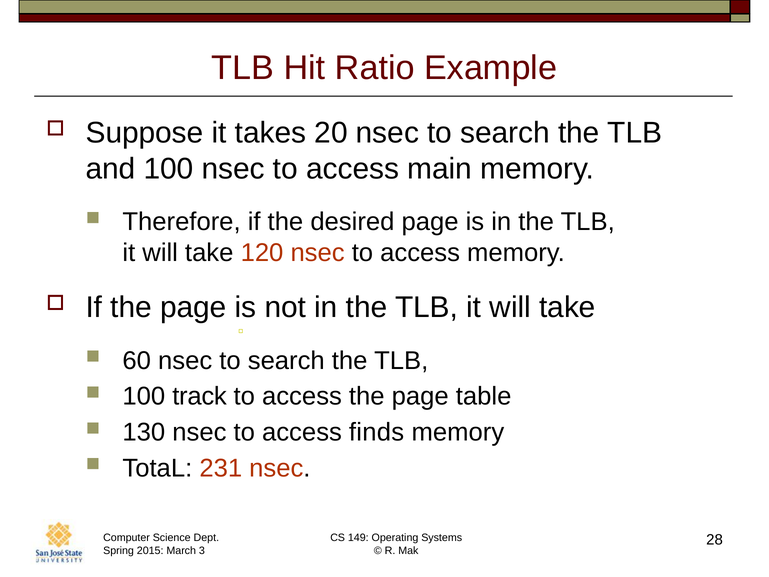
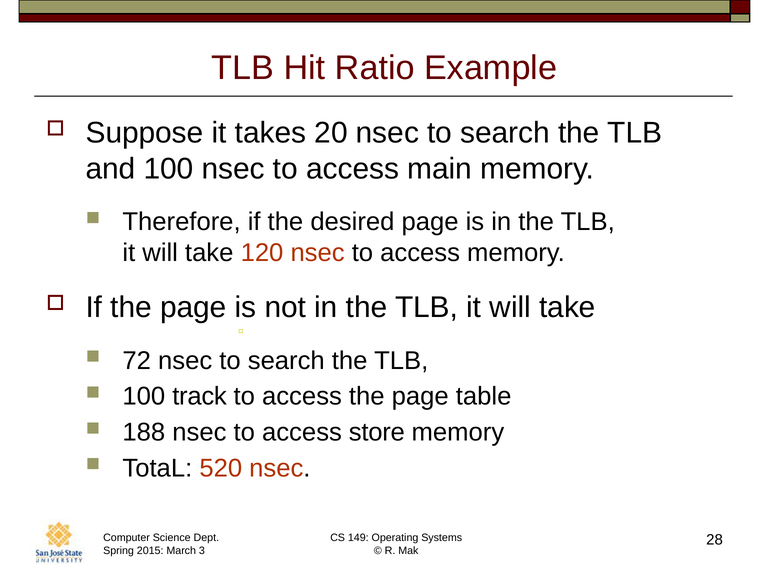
60: 60 -> 72
130: 130 -> 188
finds: finds -> store
231: 231 -> 520
